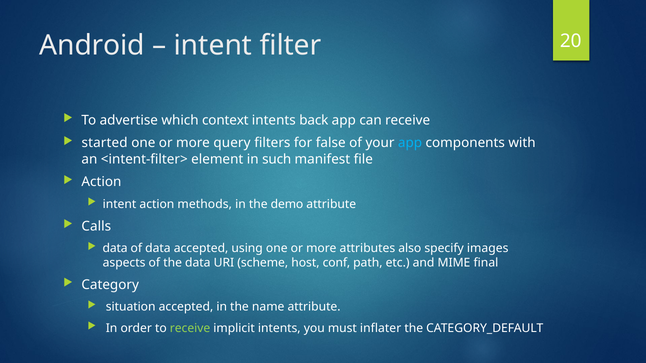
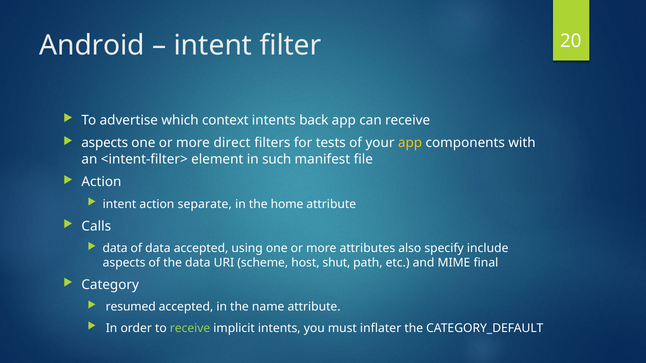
started at (105, 143): started -> aspects
query: query -> direct
false: false -> tests
app at (410, 143) colour: light blue -> yellow
methods: methods -> separate
demo: demo -> home
images: images -> include
conf: conf -> shut
situation: situation -> resumed
